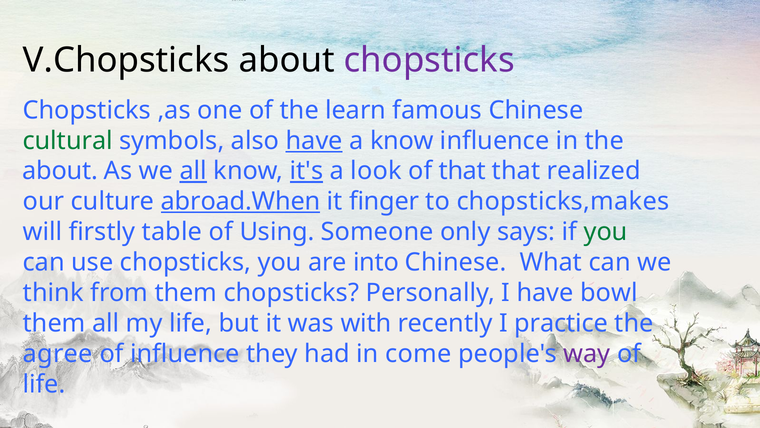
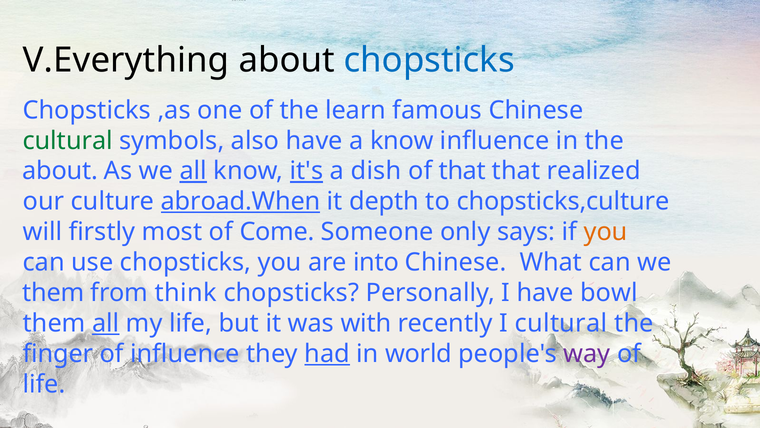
V.Chopsticks: V.Chopsticks -> V.Everything
chopsticks at (429, 60) colour: purple -> blue
have at (314, 140) underline: present -> none
look: look -> dish
finger: finger -> depth
chopsticks,makes: chopsticks,makes -> chopsticks,culture
table: table -> most
Using: Using -> Come
you at (606, 232) colour: green -> orange
think at (53, 293): think -> them
from them: them -> think
all at (106, 323) underline: none -> present
I practice: practice -> cultural
agree: agree -> finger
had underline: none -> present
come: come -> world
